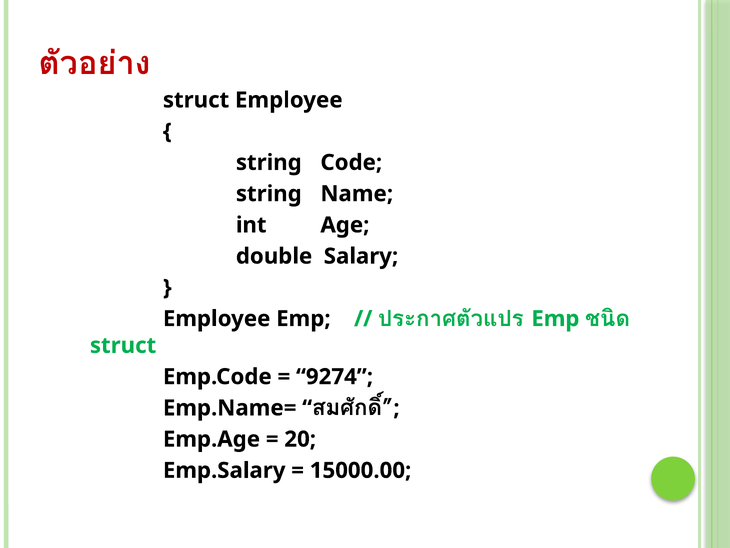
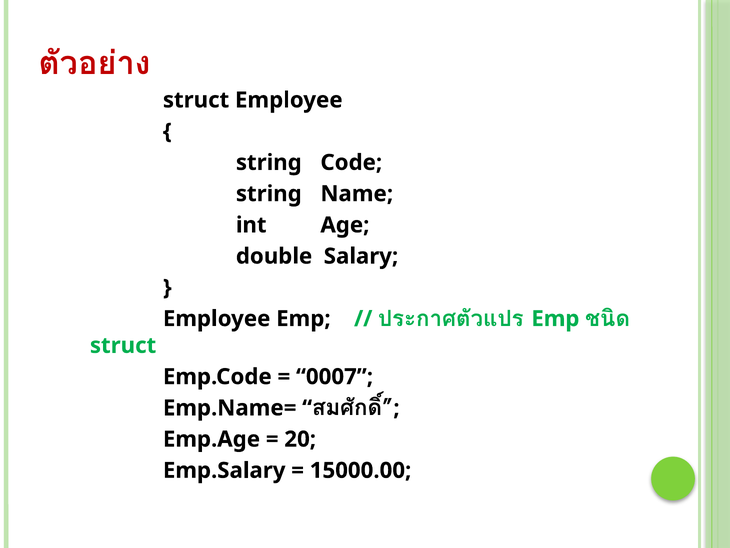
9274: 9274 -> 0007
